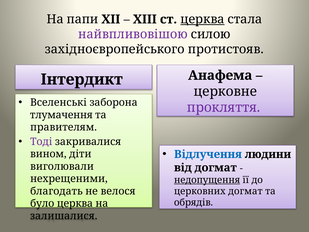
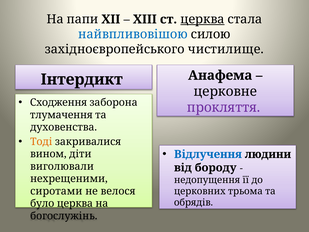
найвпливовішою colour: purple -> blue
протистояв: протистояв -> чистилище
Вселенські: Вселенські -> Сходження
правителям: правителям -> духовенства
Тоді colour: purple -> orange
від догмат: догмат -> бороду
недопущення underline: present -> none
благодать: благодать -> сиротами
церковних догмат: догмат -> трьома
залишалися: залишалися -> богослужінь
